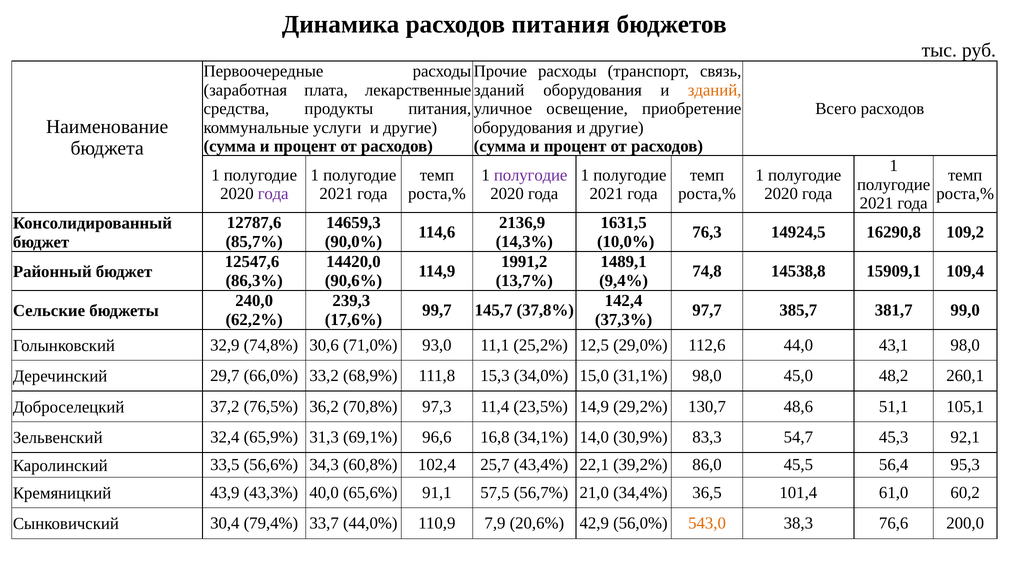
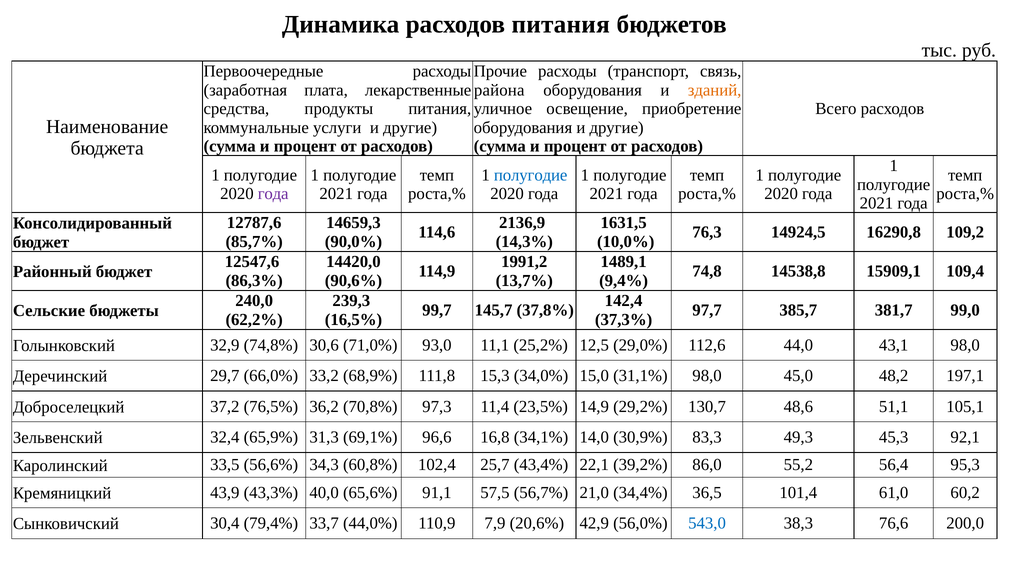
зданий at (499, 90): зданий -> района
полугодие at (531, 175) colour: purple -> blue
17,6%: 17,6% -> 16,5%
260,1: 260,1 -> 197,1
54,7: 54,7 -> 49,3
45,5: 45,5 -> 55,2
543,0 colour: orange -> blue
